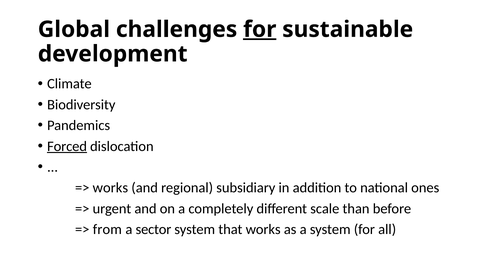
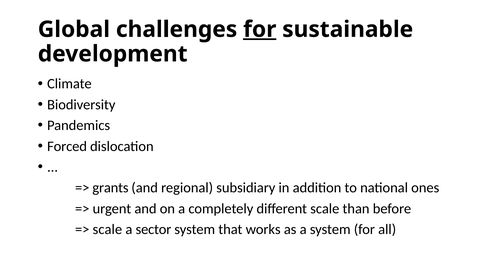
Forced underline: present -> none
works at (110, 188): works -> grants
from at (107, 229): from -> scale
